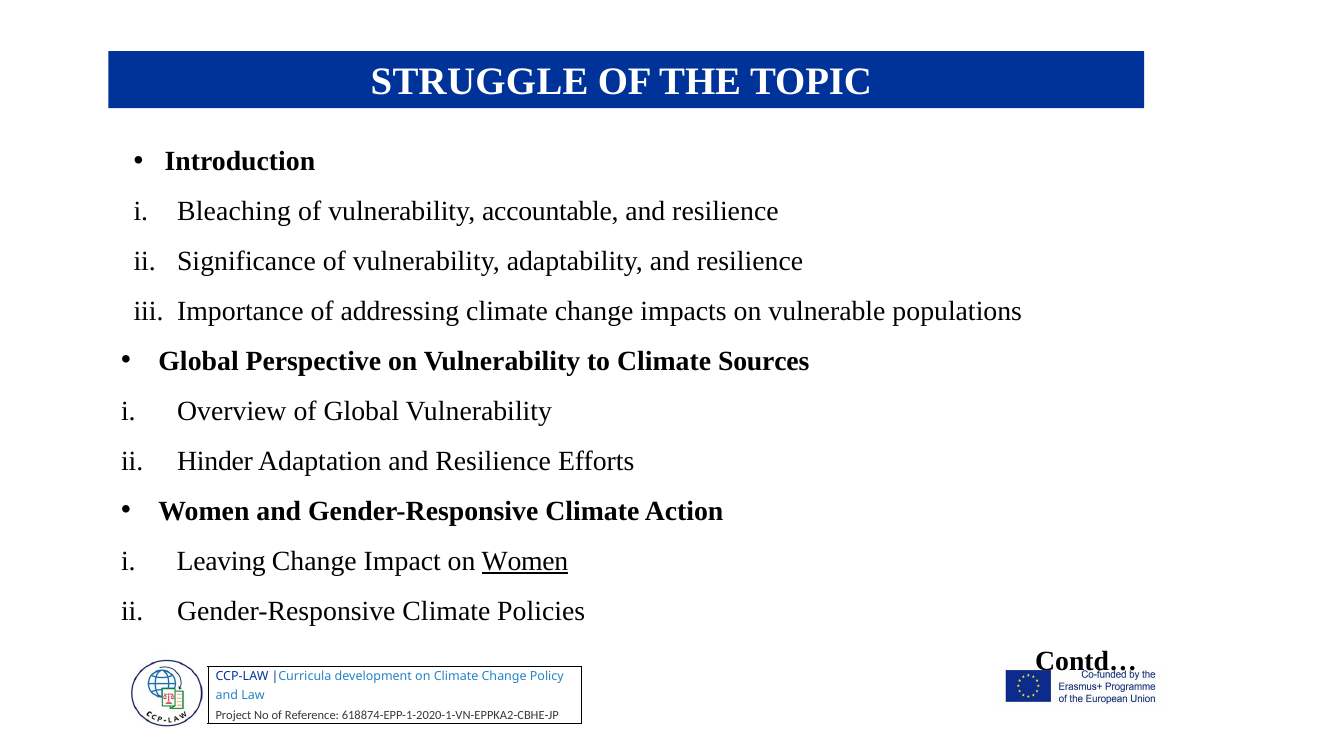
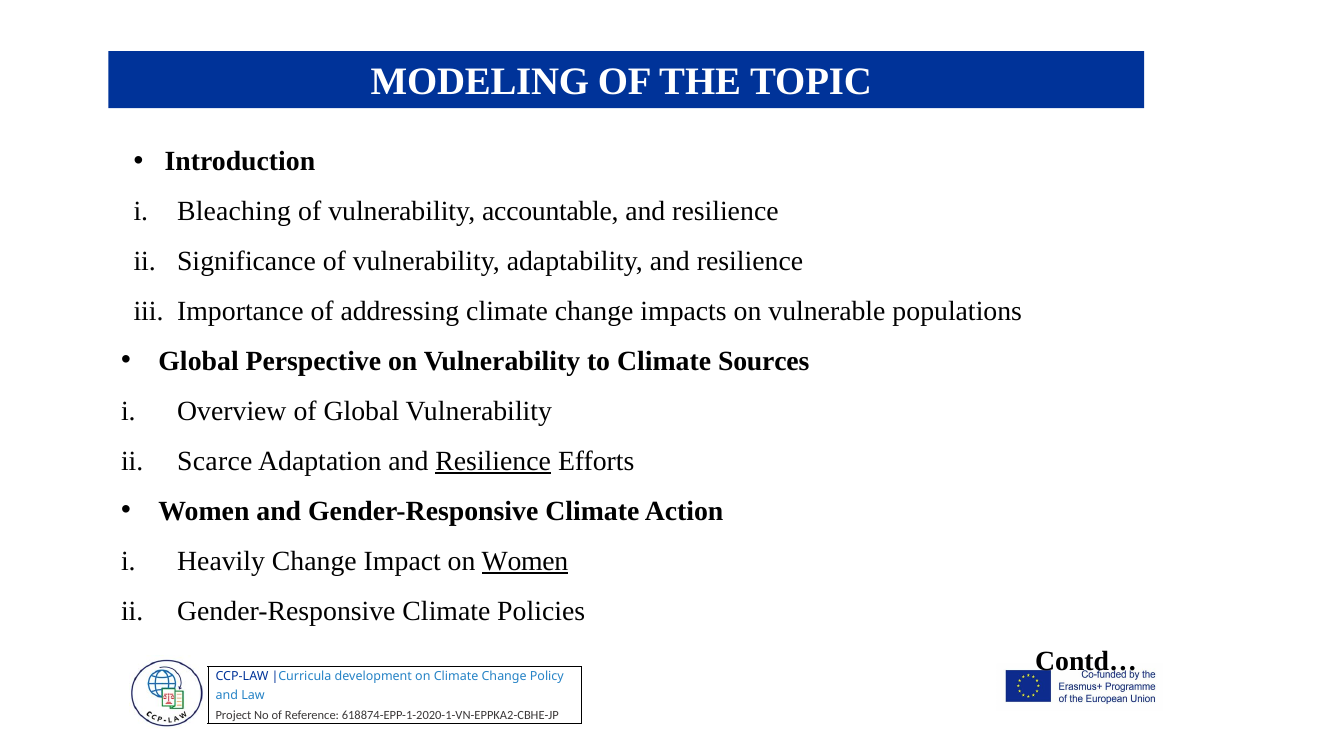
STRUGGLE: STRUGGLE -> MODELING
Hinder: Hinder -> Scarce
Resilience at (493, 461) underline: none -> present
Leaving: Leaving -> Heavily
